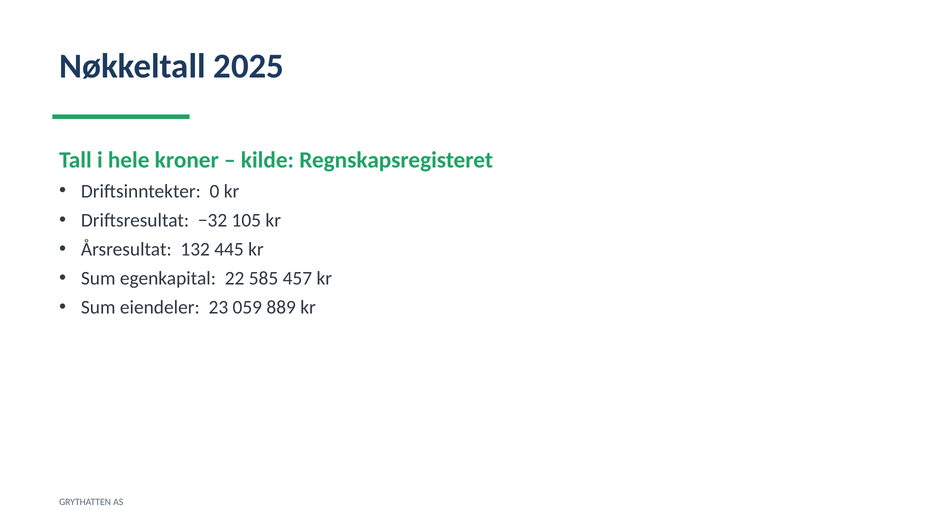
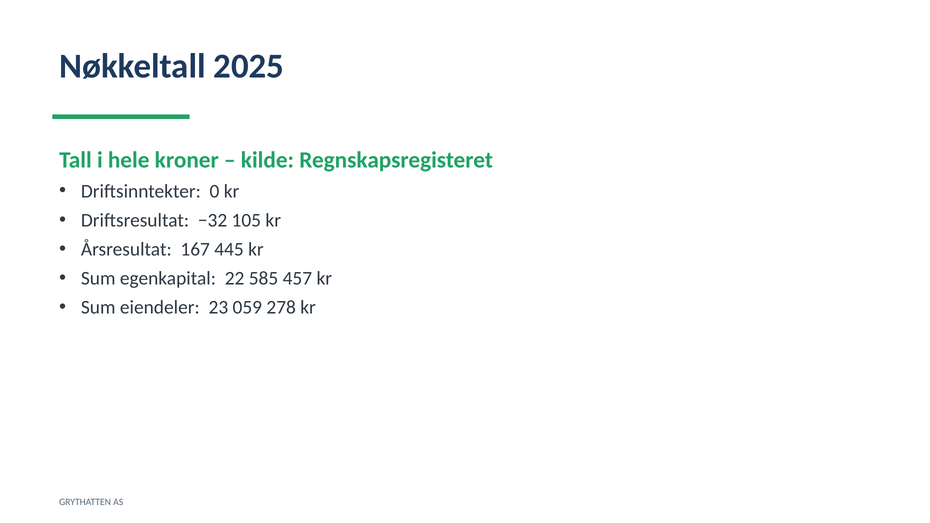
132: 132 -> 167
889: 889 -> 278
